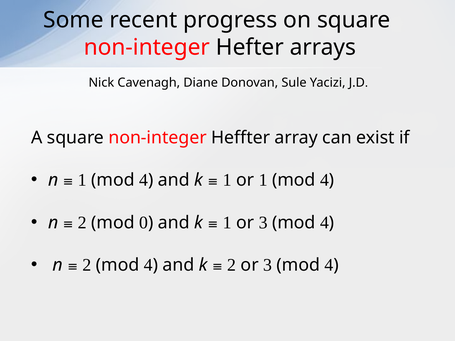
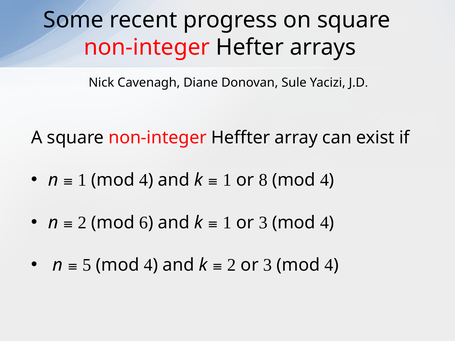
or 1: 1 -> 8
0: 0 -> 6
2 at (87, 265): 2 -> 5
